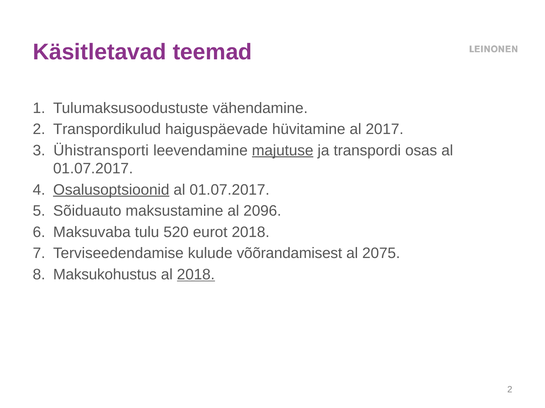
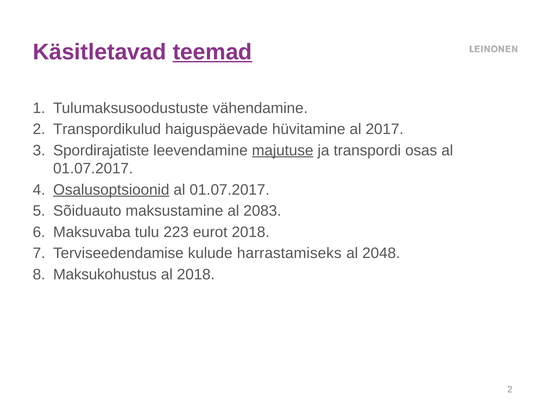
teemad underline: none -> present
Ühistransporti: Ühistransporti -> Spordirajatiste
2096: 2096 -> 2083
520: 520 -> 223
võõrandamisest: võõrandamisest -> harrastamiseks
2075: 2075 -> 2048
2018 at (196, 275) underline: present -> none
